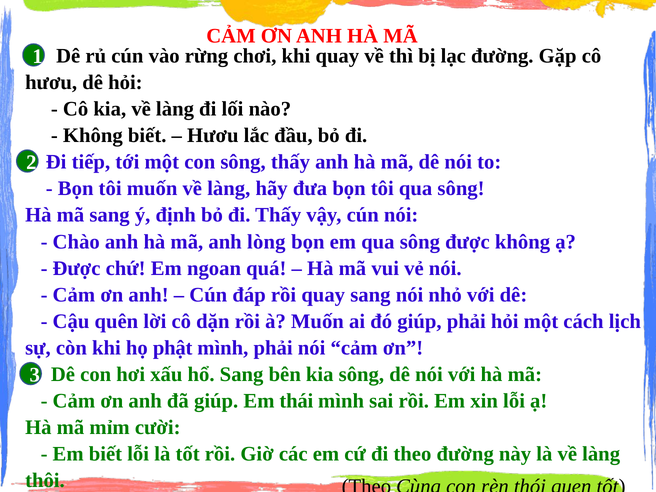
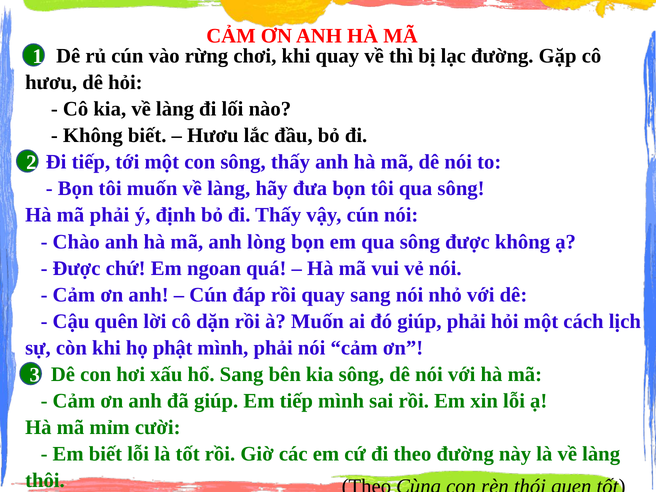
mã sang: sang -> phải
Em thái: thái -> tiếp
